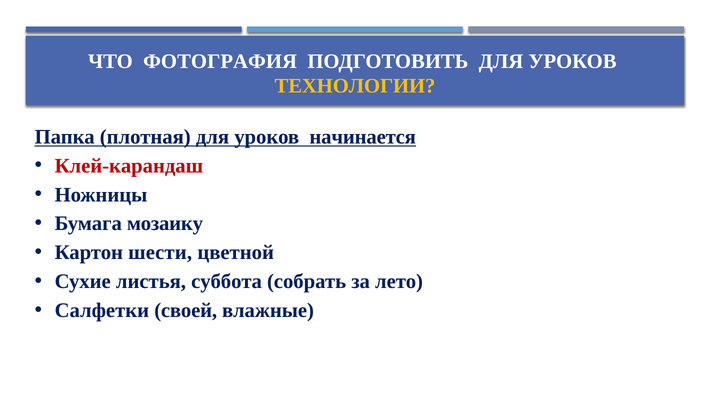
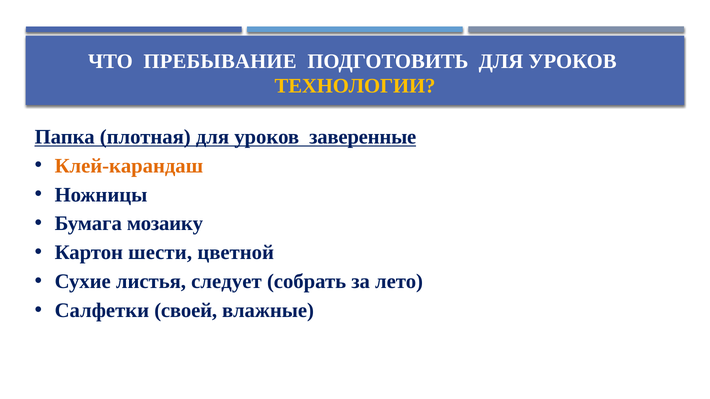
ФОТОГРАФИЯ: ФОТОГРАФИЯ -> ПРЕБЫВАНИЕ
начинается: начинается -> заверенные
Клей-карандаш colour: red -> orange
суббота: суббота -> следует
